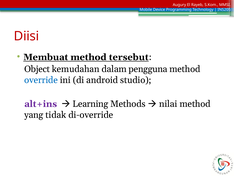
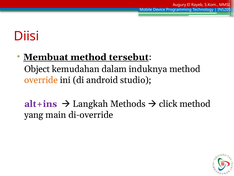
pengguna: pengguna -> induknya
override colour: blue -> orange
Learning: Learning -> Langkah
nilai: nilai -> click
tidak: tidak -> main
